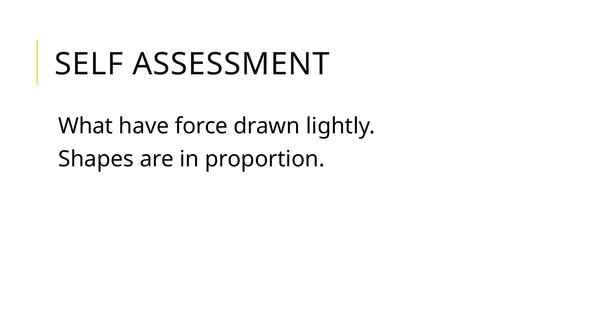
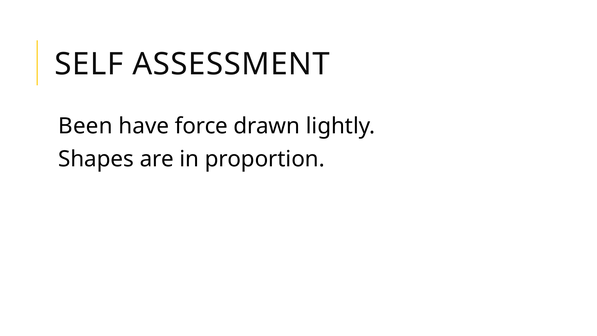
What: What -> Been
